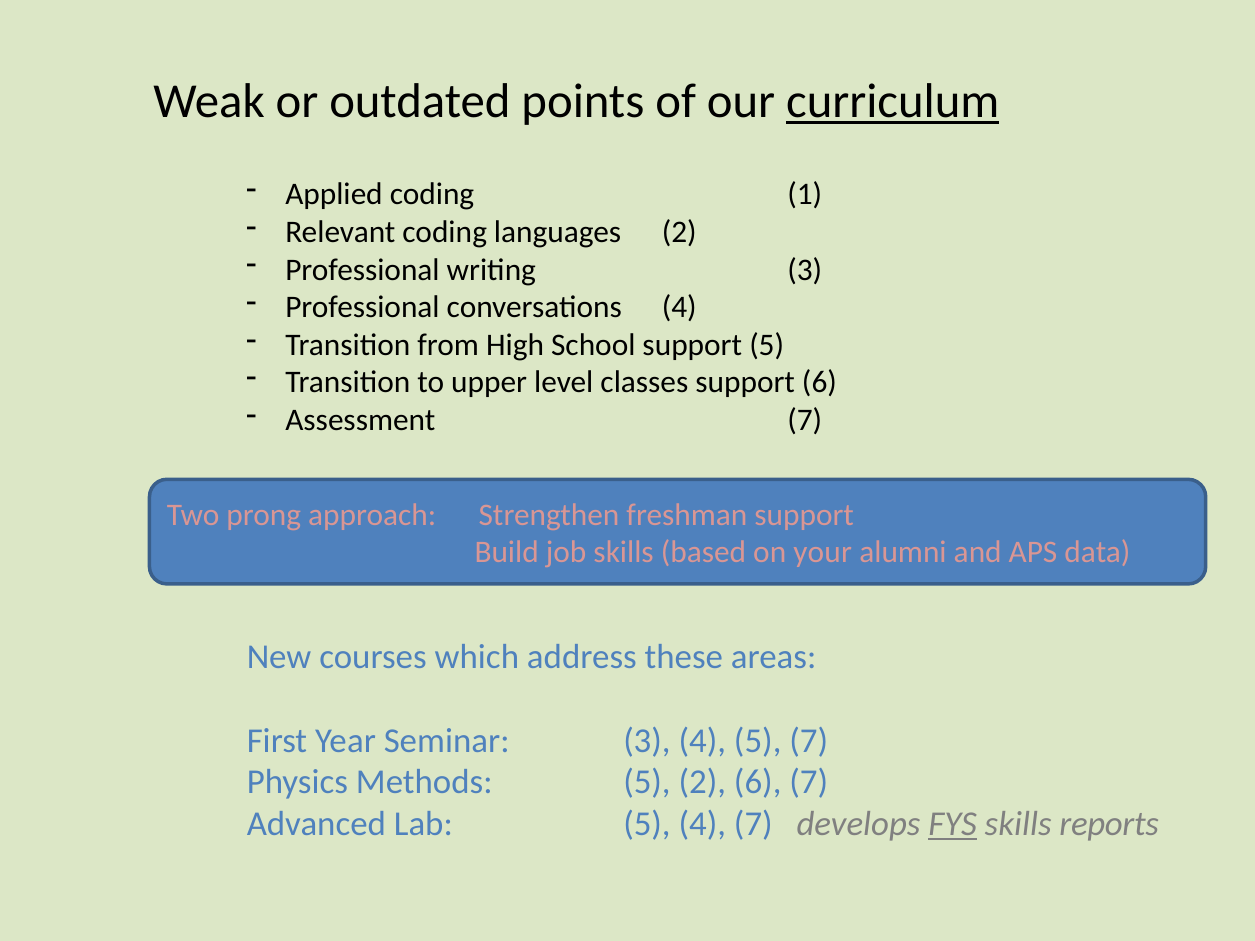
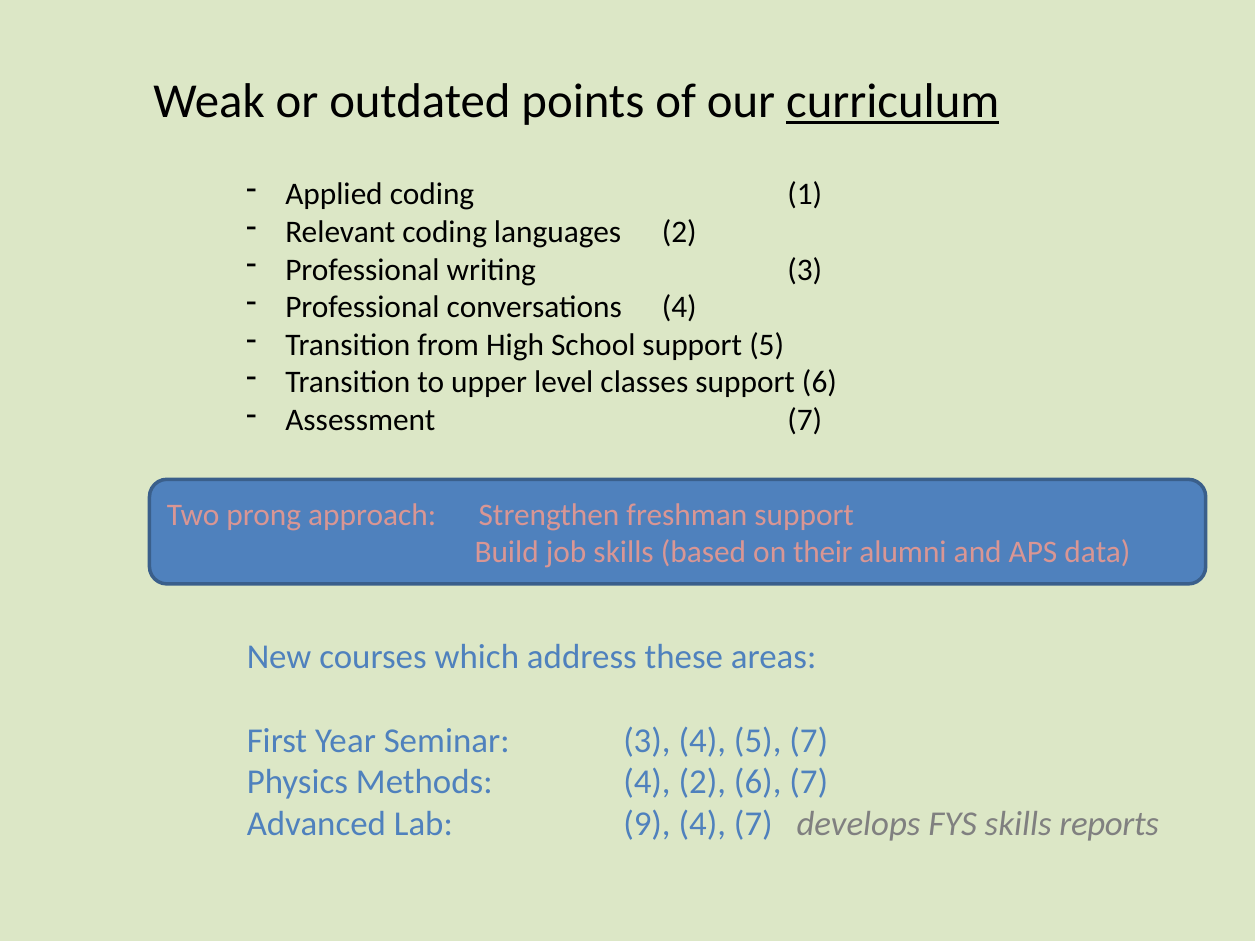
your: your -> their
Methods 5: 5 -> 4
Lab 5: 5 -> 9
FYS underline: present -> none
